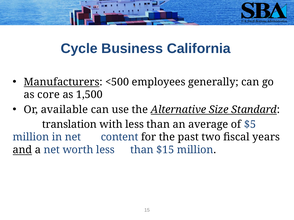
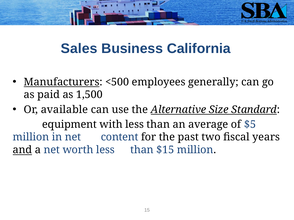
Cycle: Cycle -> Sales
core: core -> paid
translation: translation -> equipment
